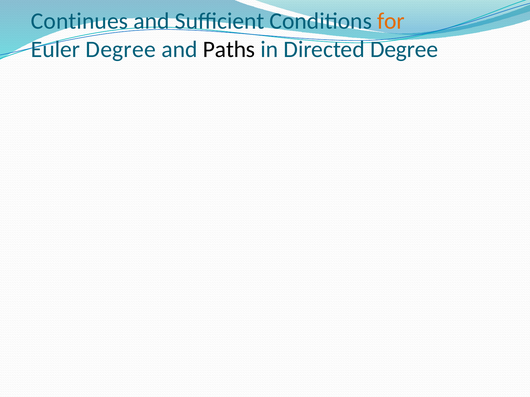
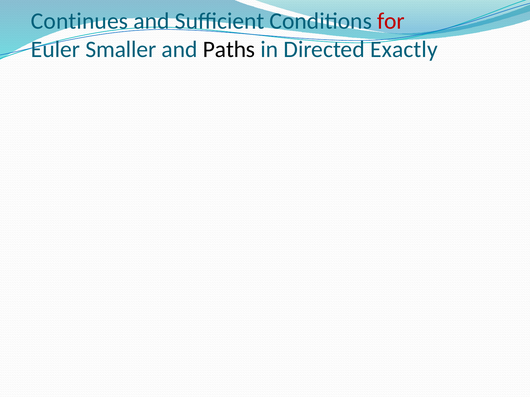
for colour: orange -> red
Euler Degree: Degree -> Smaller
Directed Degree: Degree -> Exactly
